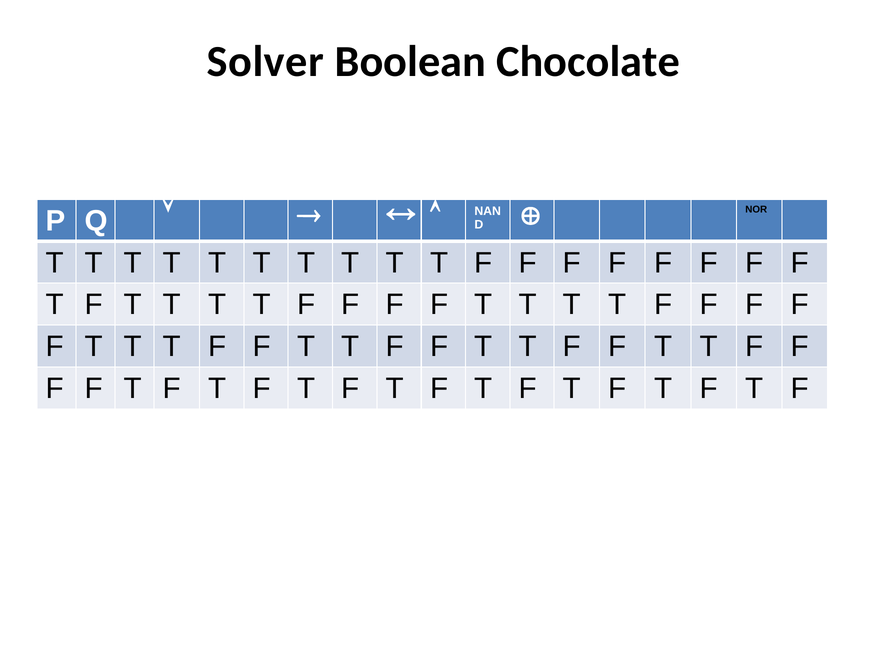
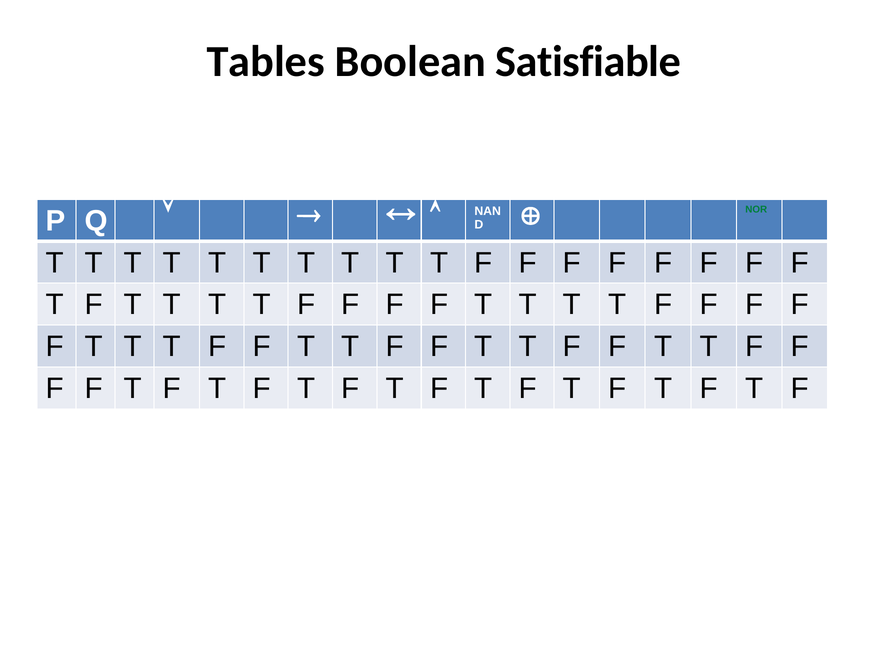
Solver: Solver -> Tables
Chocolate: Chocolate -> Satisfiable
NOR colour: black -> green
